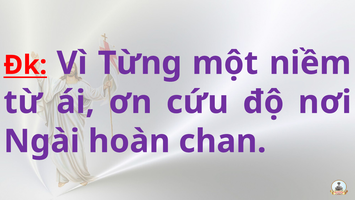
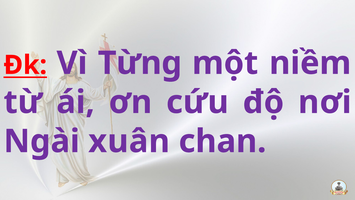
hoàn: hoàn -> xuân
